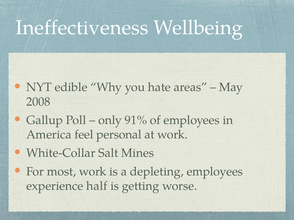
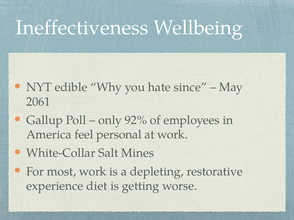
areas: areas -> since
2008: 2008 -> 2061
91%: 91% -> 92%
depleting employees: employees -> restorative
half: half -> diet
